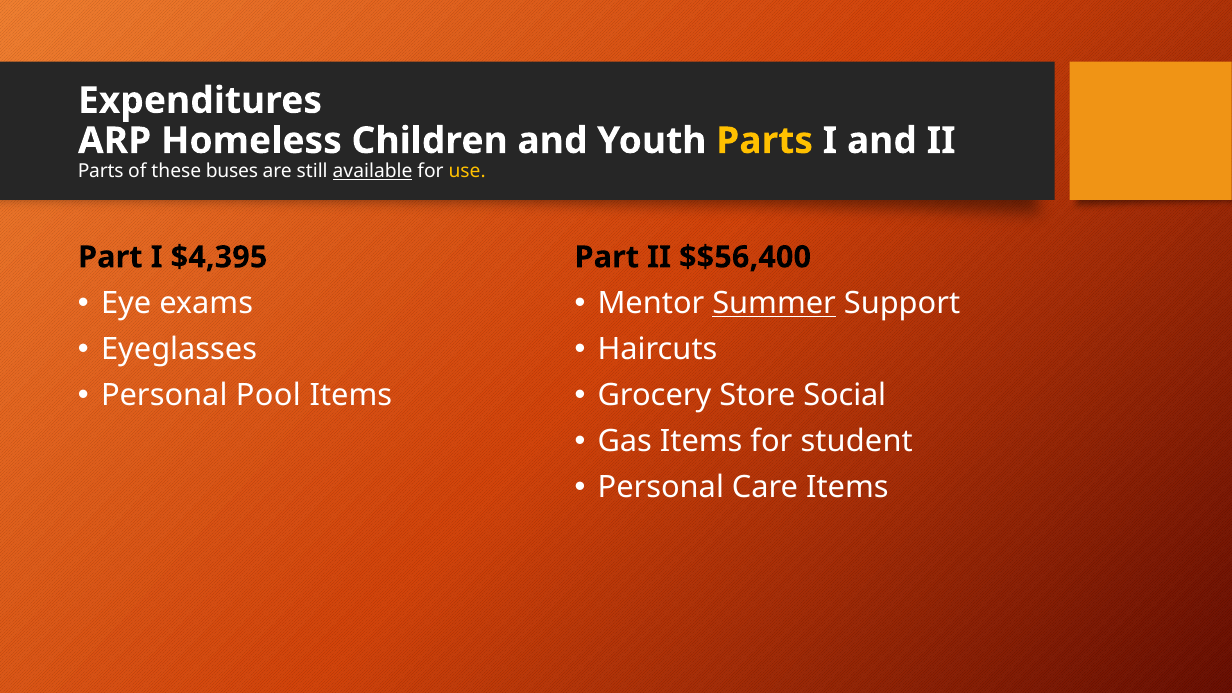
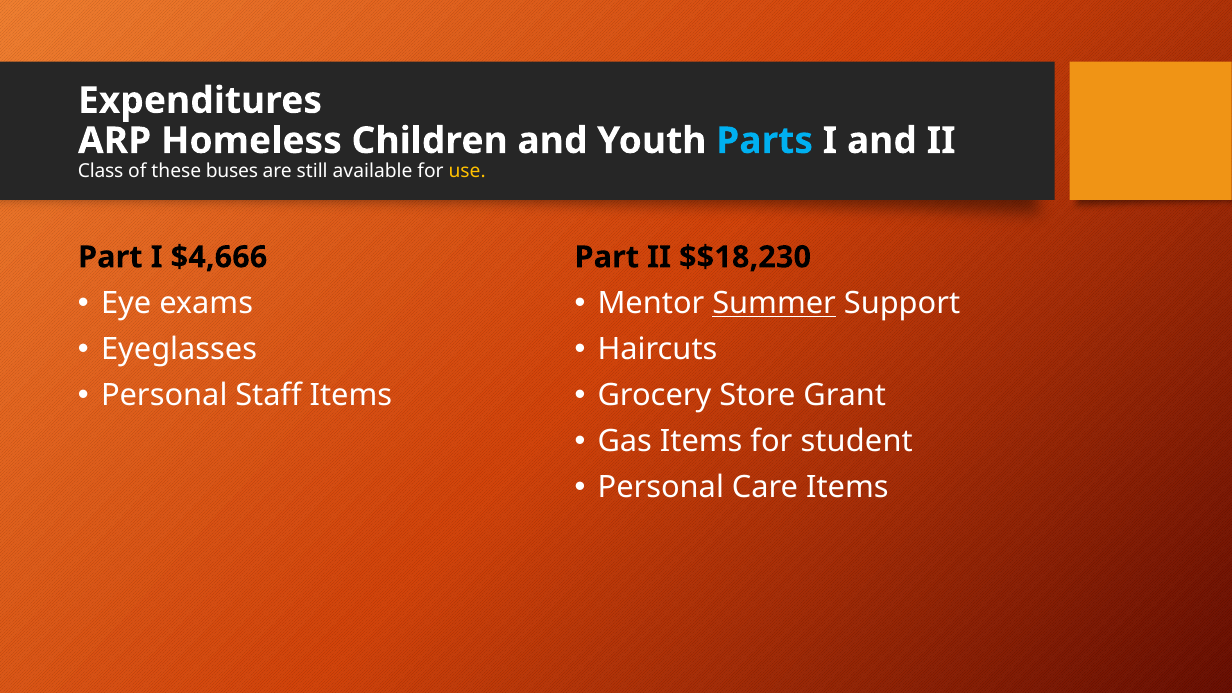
Parts at (765, 141) colour: yellow -> light blue
Parts at (101, 171): Parts -> Class
available underline: present -> none
$4,395: $4,395 -> $4,666
$$56,400: $$56,400 -> $$18,230
Pool: Pool -> Staff
Social: Social -> Grant
